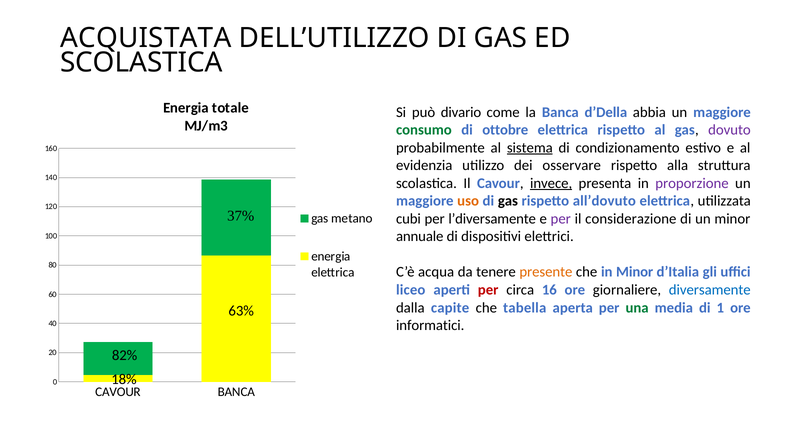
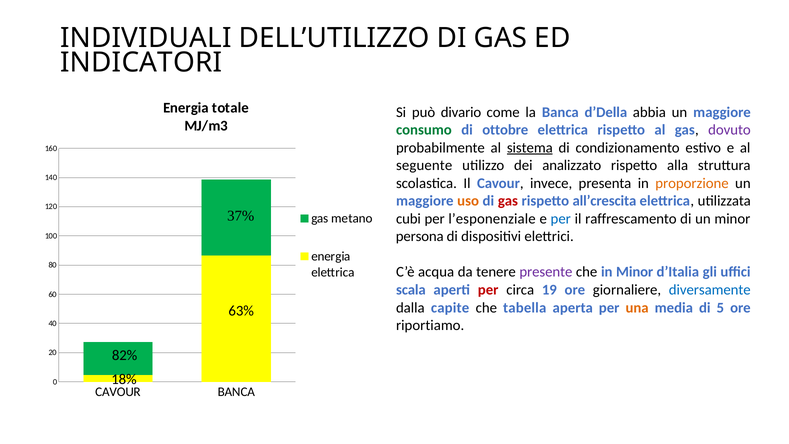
ACQUISTATA: ACQUISTATA -> INDIVIDUALI
SCOLASTICA at (141, 62): SCOLASTICA -> INDICATORI
evidenzia: evidenzia -> seguente
osservare: osservare -> analizzato
invece underline: present -> none
proporzione colour: purple -> orange
gas at (508, 201) colour: black -> red
all’dovuto: all’dovuto -> all’crescita
l’diversamente: l’diversamente -> l’esponenziale
per at (561, 219) colour: purple -> blue
considerazione: considerazione -> raffrescamento
annuale: annuale -> persona
presente colour: orange -> purple
liceo: liceo -> scala
16: 16 -> 19
una colour: green -> orange
1: 1 -> 5
informatici: informatici -> riportiamo
